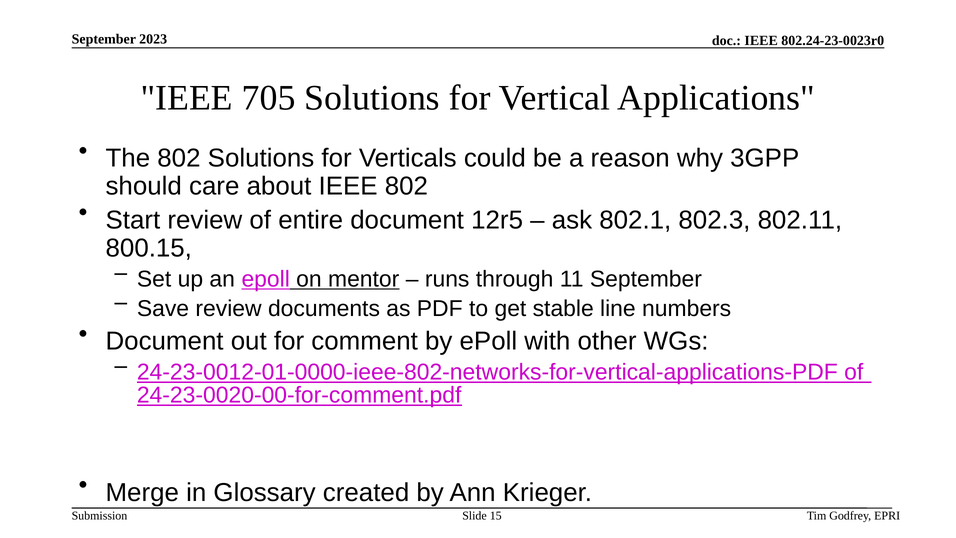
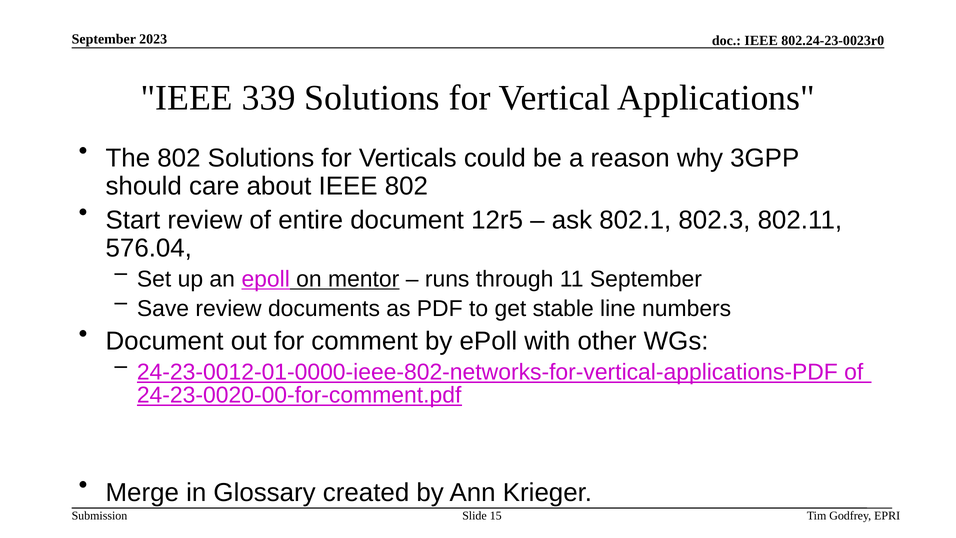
705: 705 -> 339
800.15: 800.15 -> 576.04
